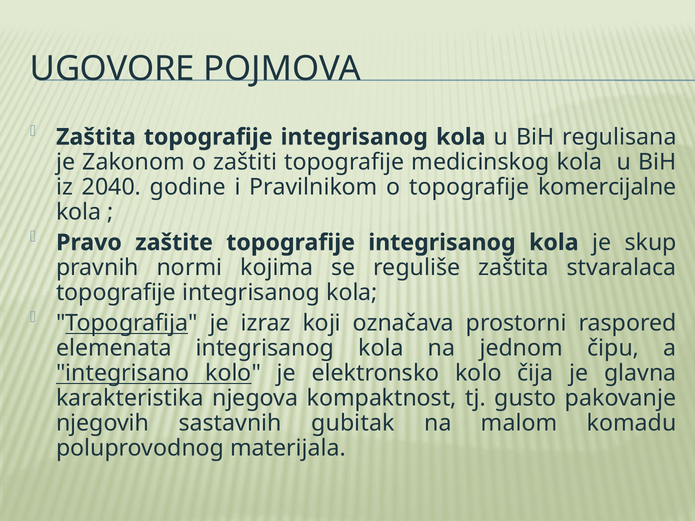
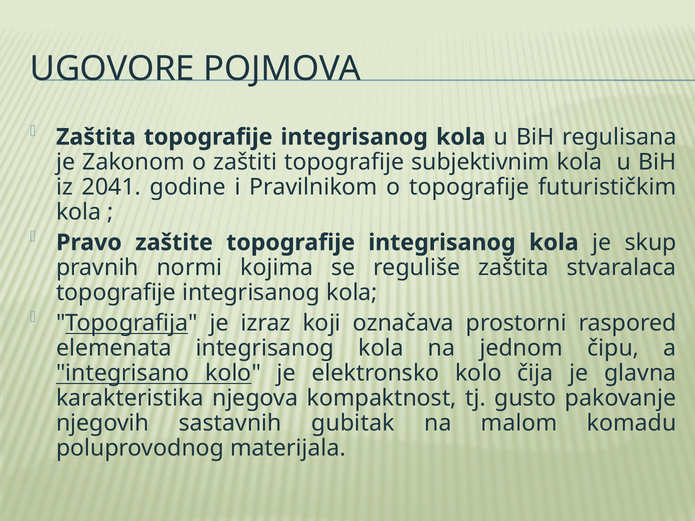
medicinskog: medicinskog -> subjektivnim
2040: 2040 -> 2041
komercijalne: komercijalne -> futurističkim
